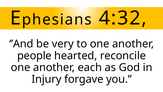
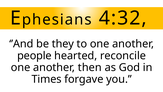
very: very -> they
each: each -> then
Injury: Injury -> Times
